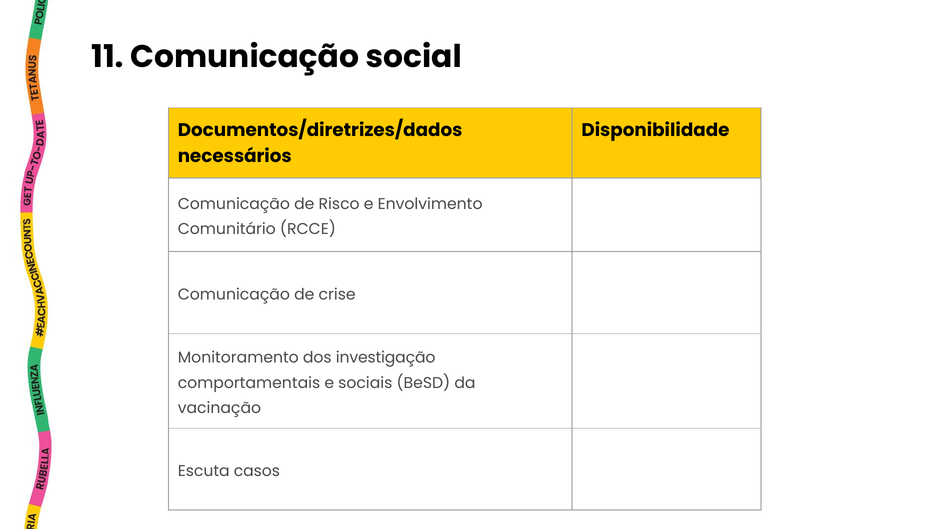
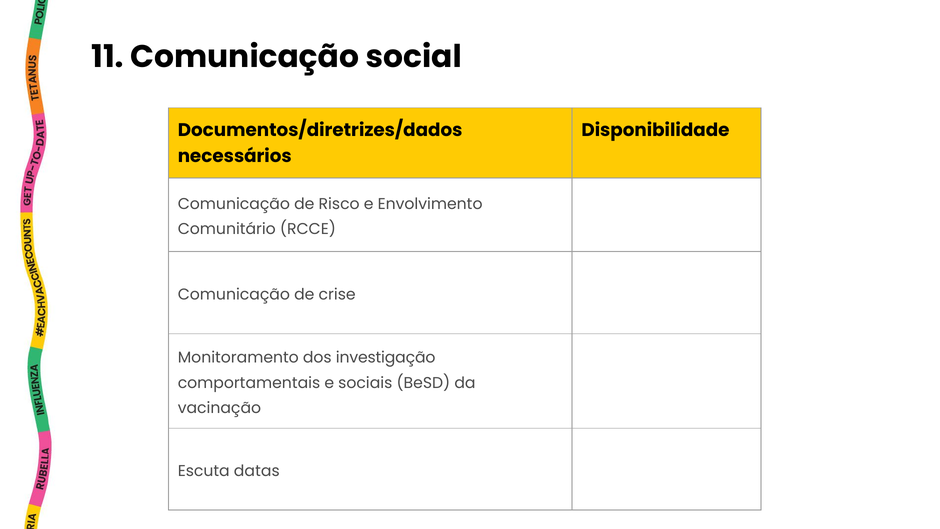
casos: casos -> datas
